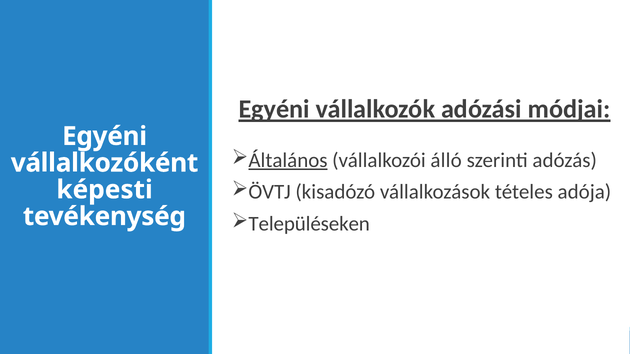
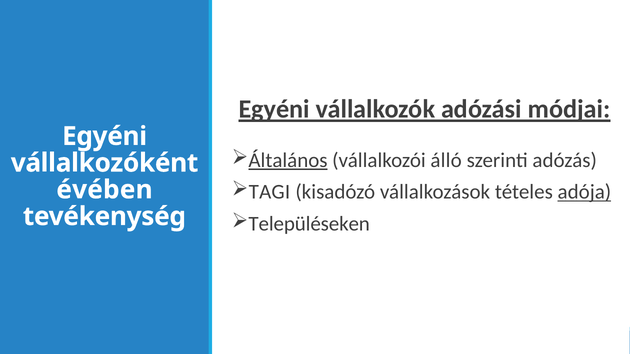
ÖVTJ: ÖVTJ -> TAGI
adója underline: none -> present
képesti: képesti -> évében
